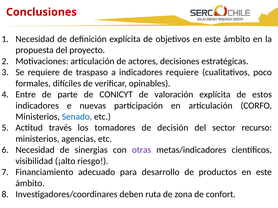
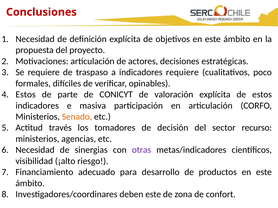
Entre at (26, 95): Entre -> Estos
nuevas: nuevas -> masiva
Senado colour: blue -> orange
deben ruta: ruta -> este
